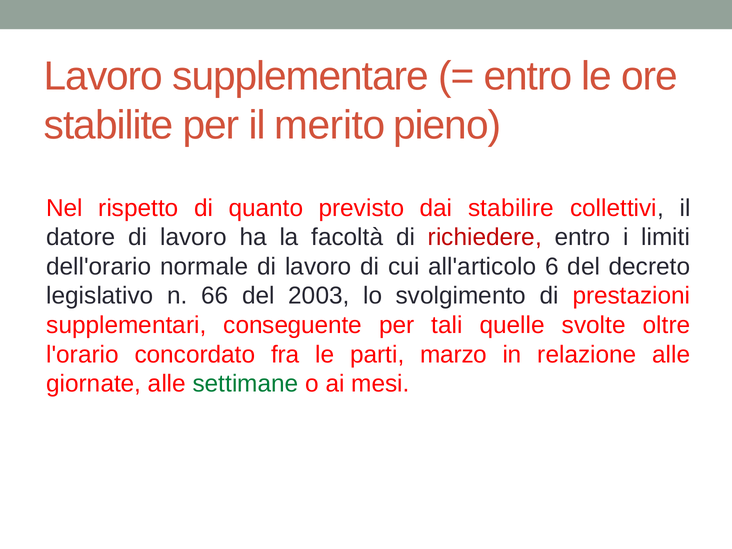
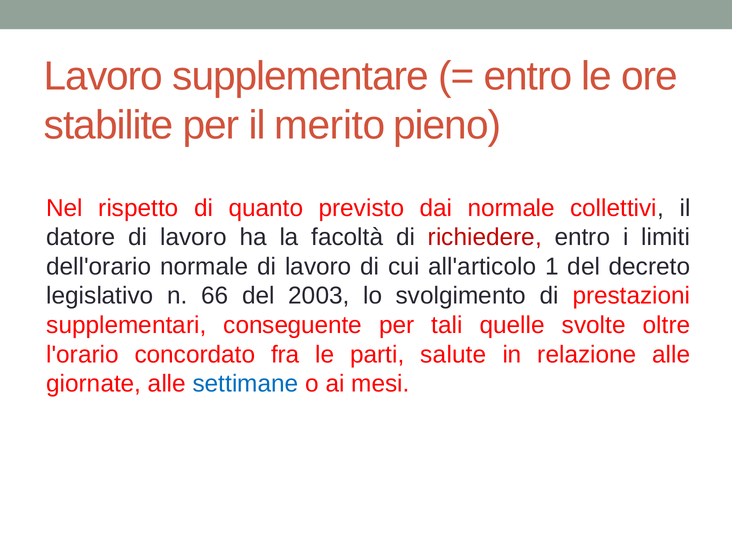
dai stabilire: stabilire -> normale
6: 6 -> 1
marzo: marzo -> salute
settimane colour: green -> blue
